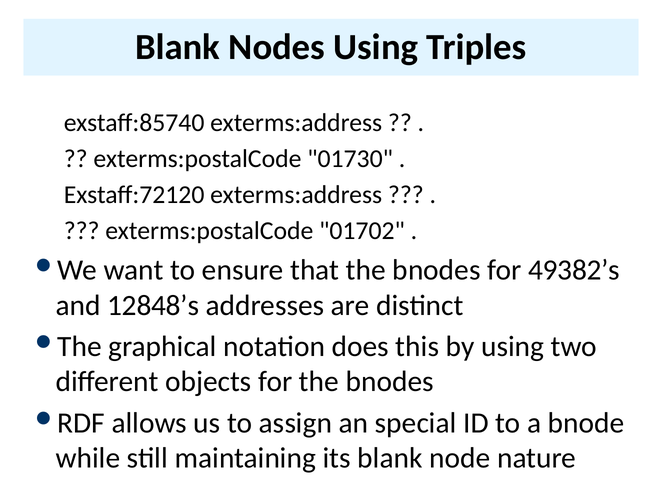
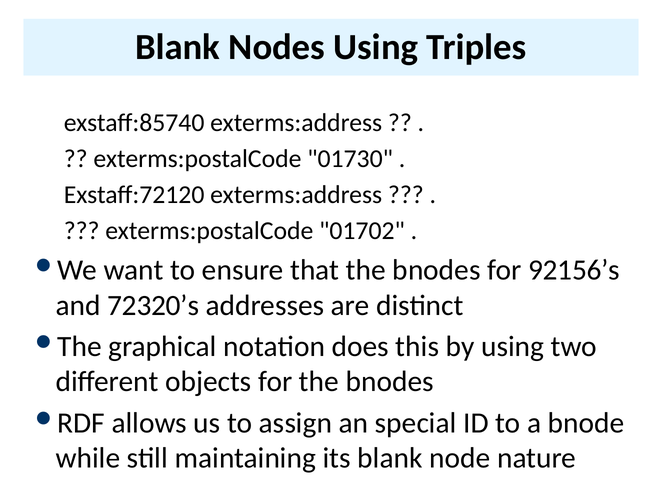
49382’s: 49382’s -> 92156’s
12848’s: 12848’s -> 72320’s
